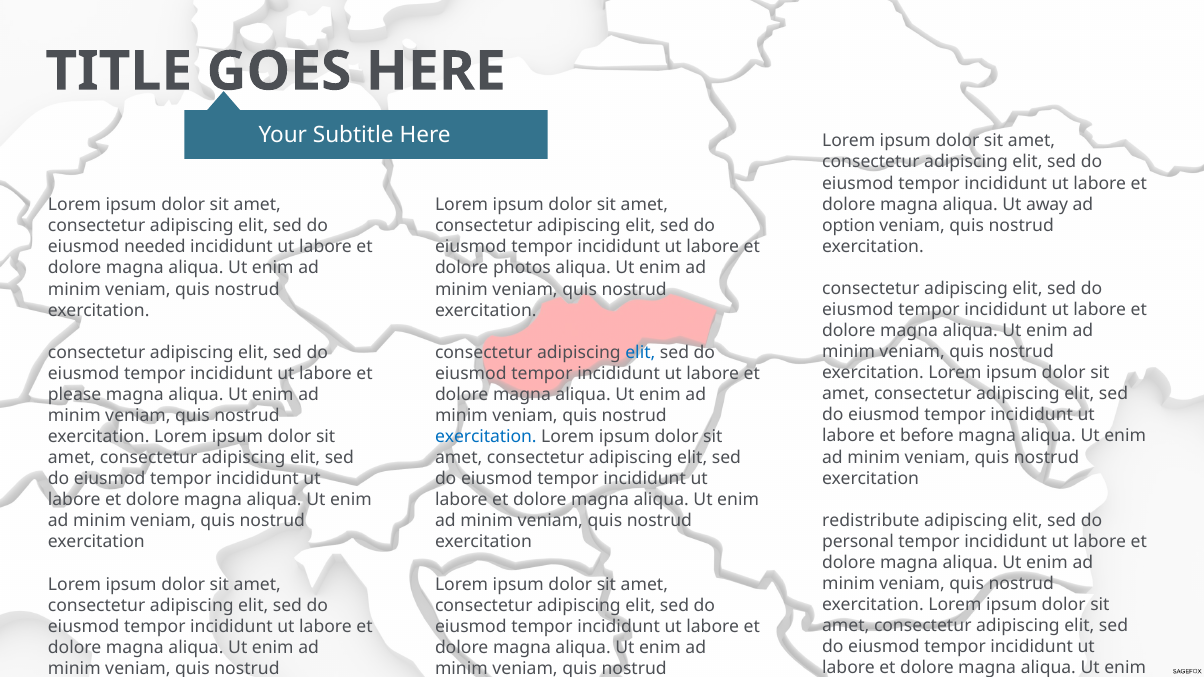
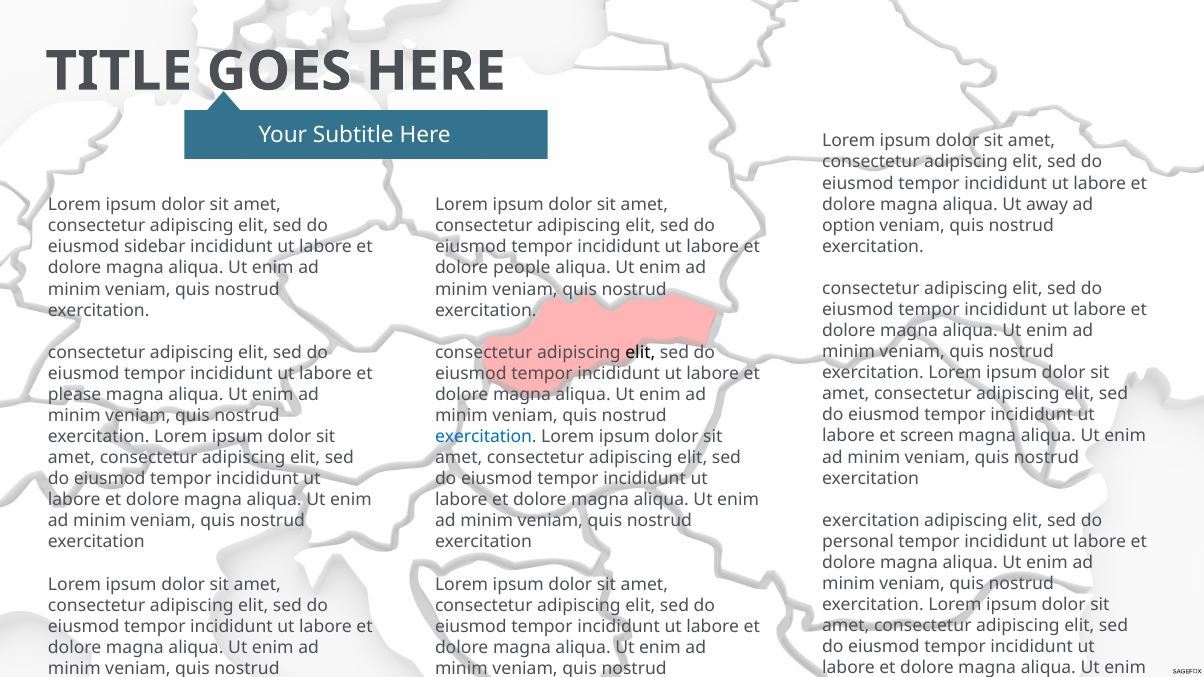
needed: needed -> sidebar
photos: photos -> people
elit at (640, 353) colour: blue -> black
before: before -> screen
redistribute at (871, 521): redistribute -> exercitation
